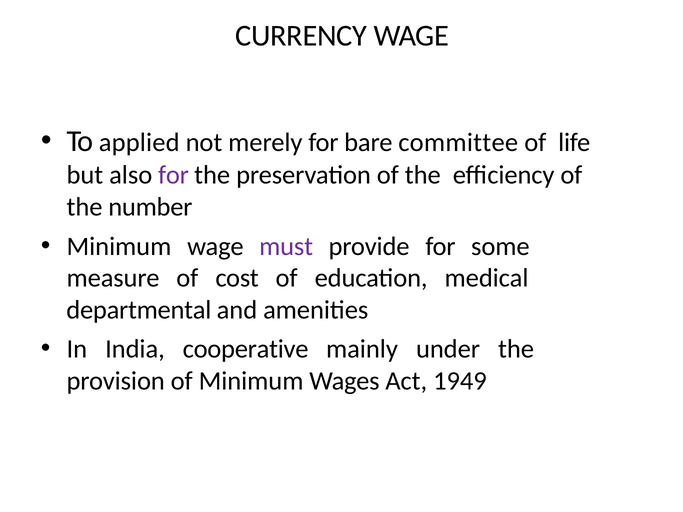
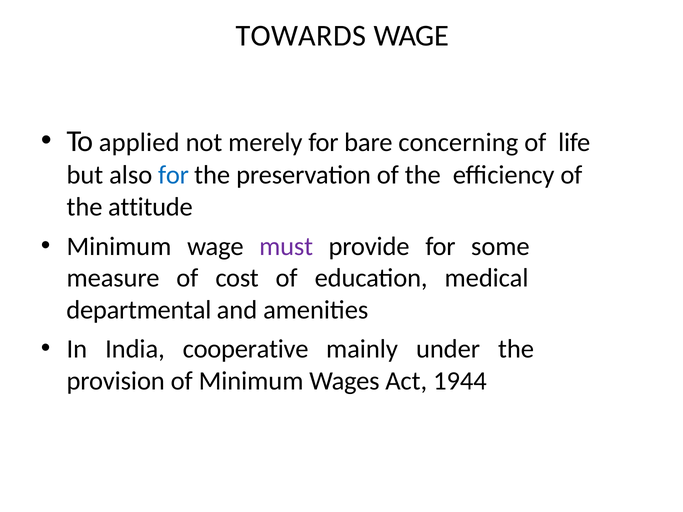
CURRENCY: CURRENCY -> TOWARDS
committee: committee -> concerning
for at (173, 175) colour: purple -> blue
number: number -> attitude
1949: 1949 -> 1944
